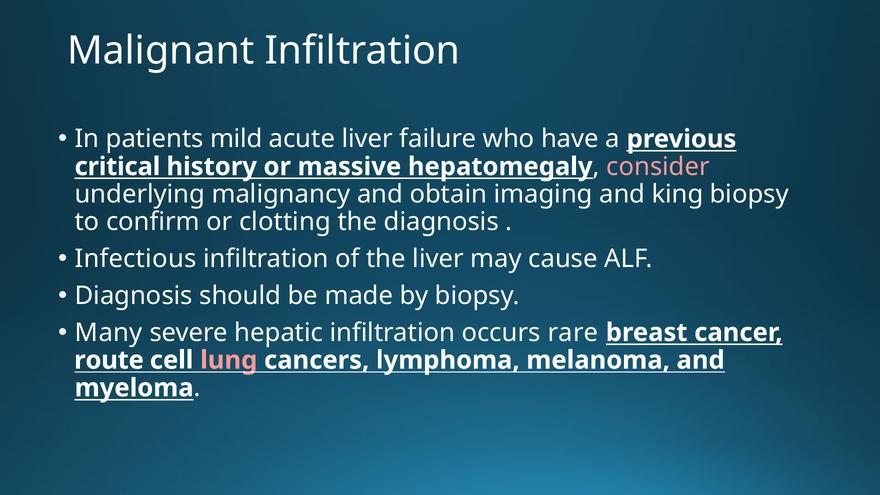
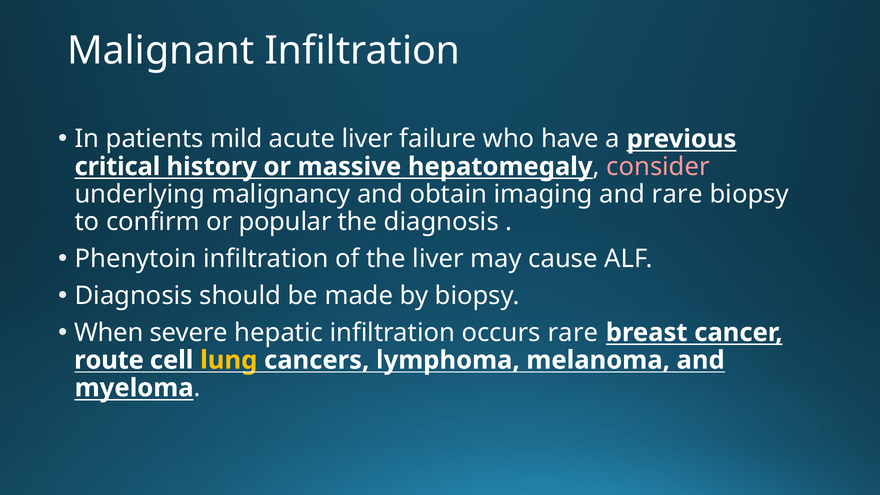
and king: king -> rare
clotting: clotting -> popular
Infectious: Infectious -> Phenytoin
Many: Many -> When
lung colour: pink -> yellow
